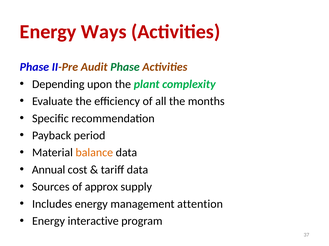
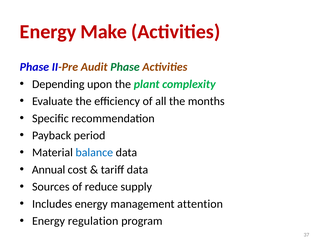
Ways: Ways -> Make
balance colour: orange -> blue
approx: approx -> reduce
interactive: interactive -> regulation
